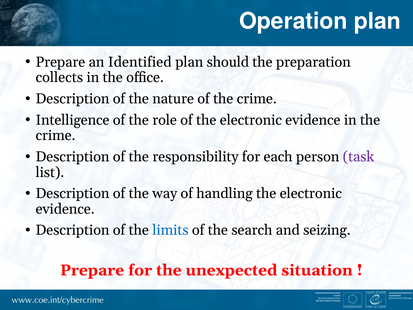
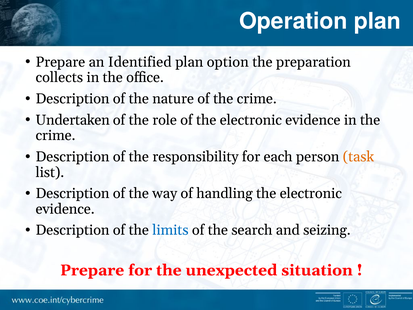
should: should -> option
Intelligence: Intelligence -> Undertaken
task colour: purple -> orange
